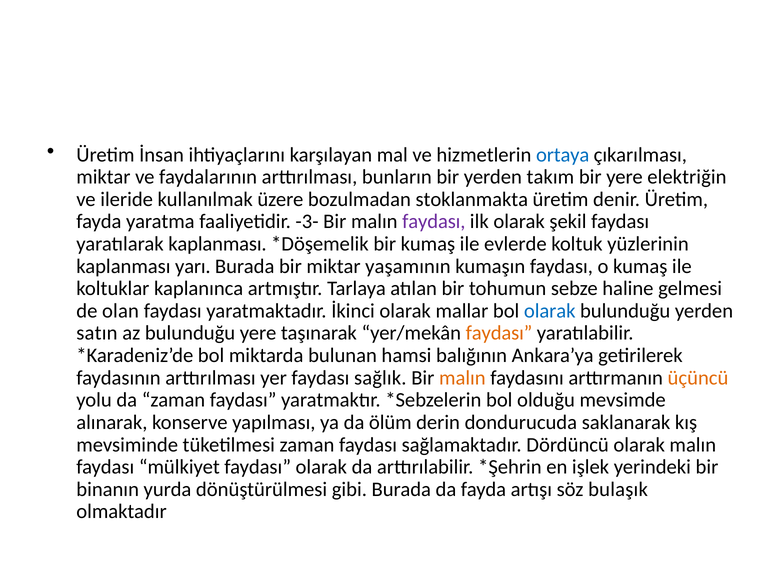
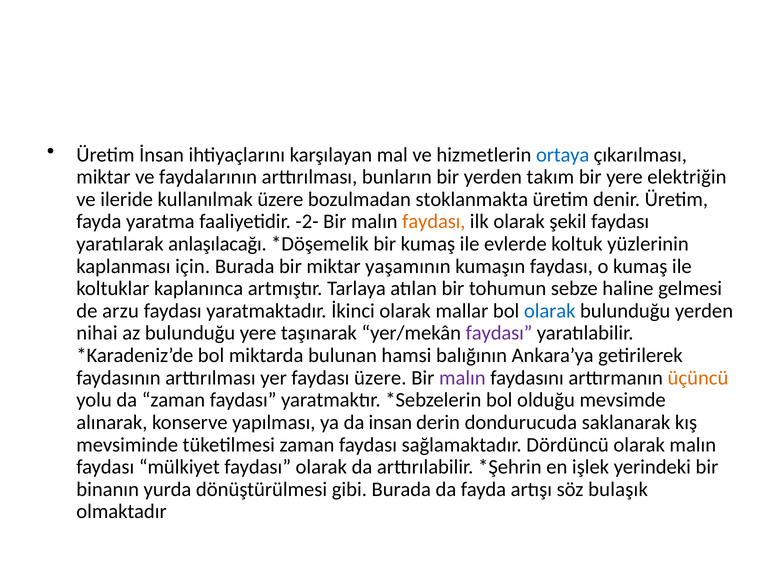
-3-: -3- -> -2-
faydası at (434, 222) colour: purple -> orange
yaratılarak kaplanması: kaplanması -> anlaşılacağı
yarı: yarı -> için
olan: olan -> arzu
satın: satın -> nihai
faydası at (499, 333) colour: orange -> purple
faydası sağlık: sağlık -> üzere
malın at (462, 378) colour: orange -> purple
ölüm: ölüm -> insan
